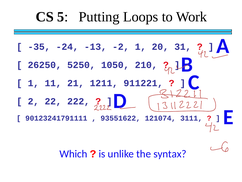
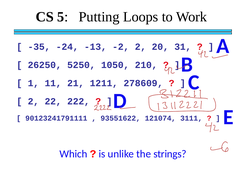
-2 1: 1 -> 2
911221: 911221 -> 278609
syntax: syntax -> strings
